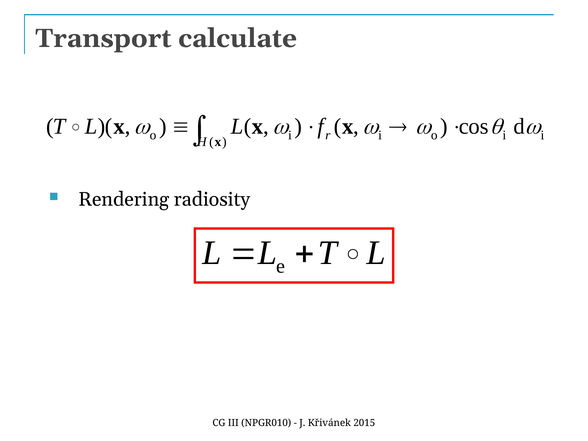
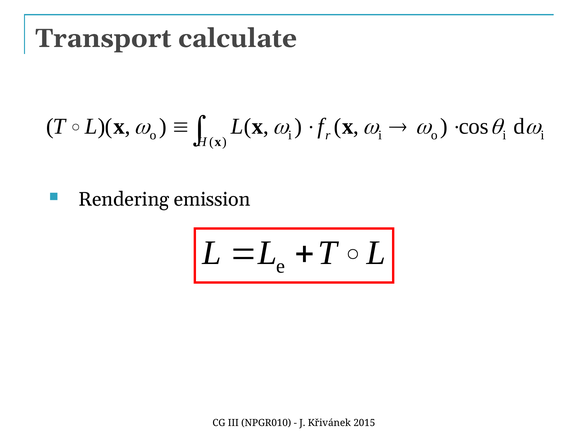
radiosity: radiosity -> emission
